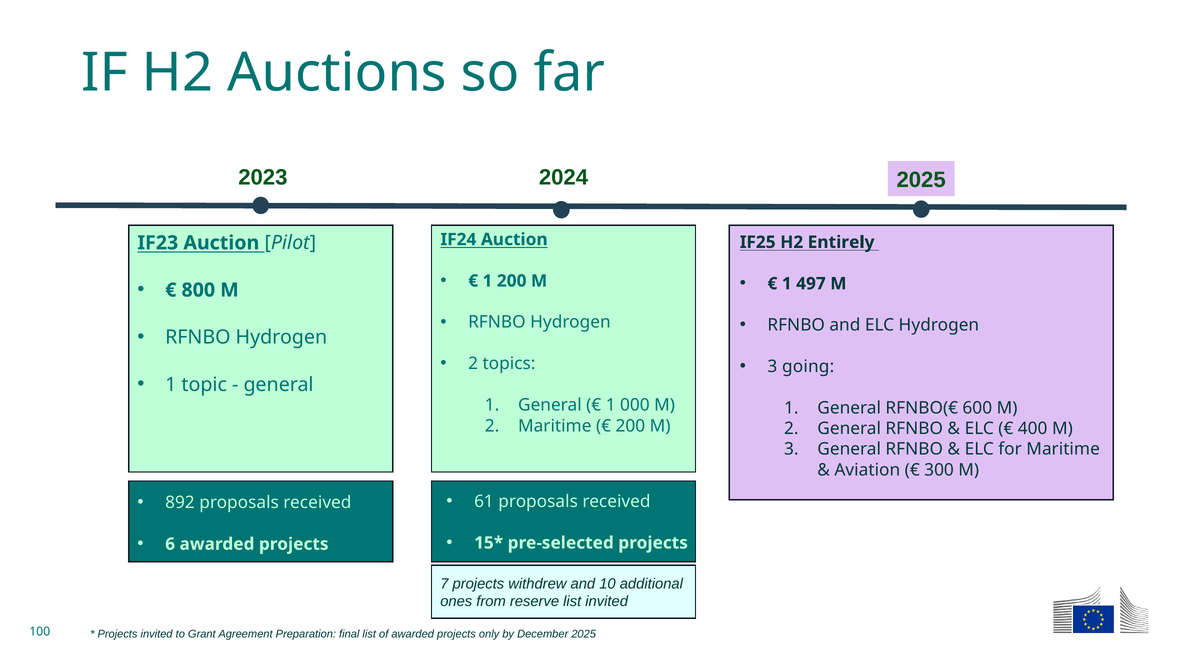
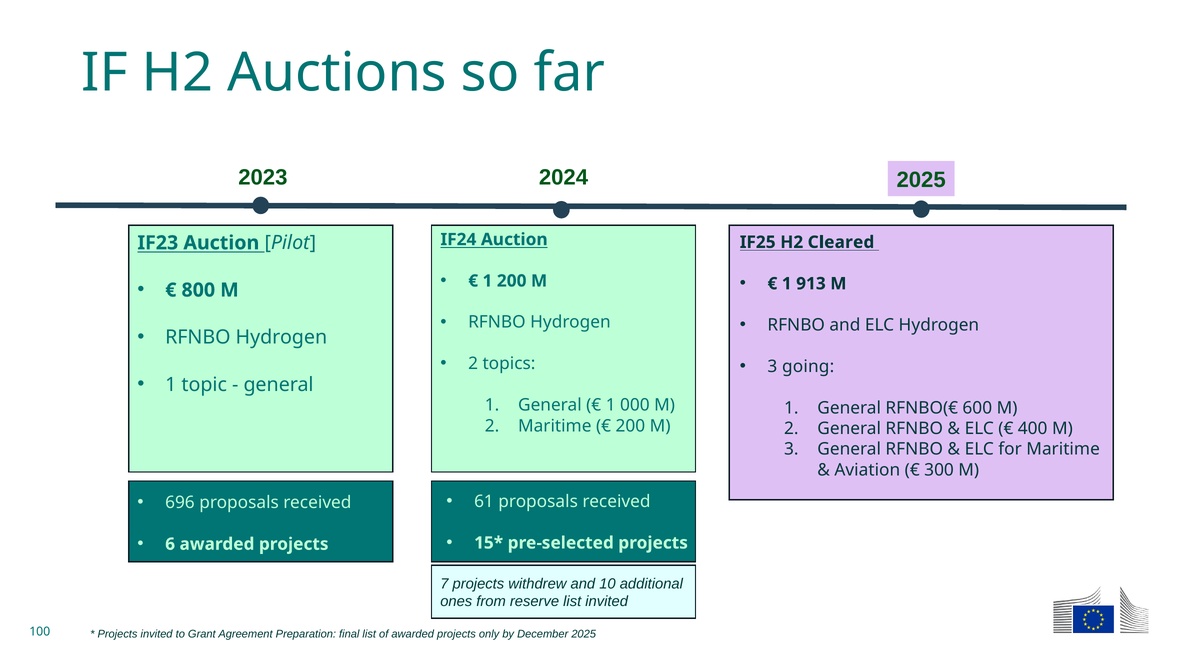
Entirely: Entirely -> Cleared
497: 497 -> 913
892: 892 -> 696
